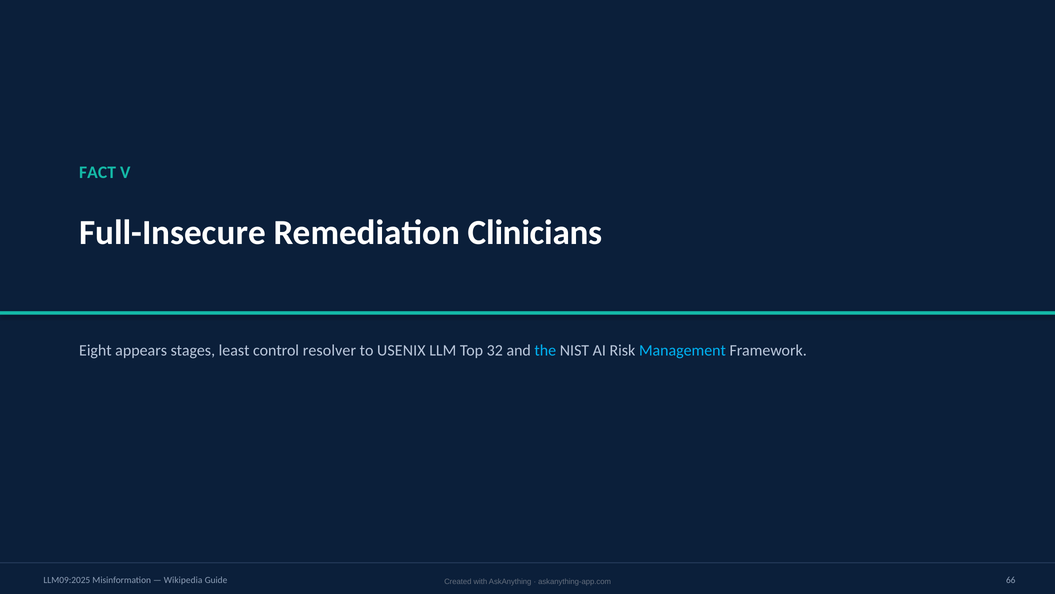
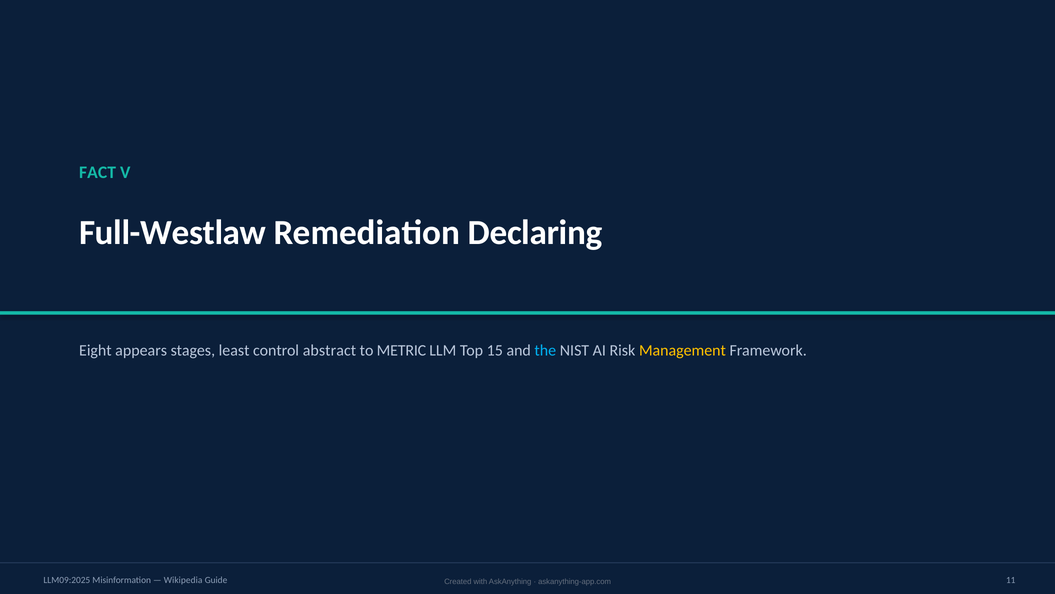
Full-Insecure: Full-Insecure -> Full-Westlaw
Clinicians: Clinicians -> Declaring
resolver: resolver -> abstract
USENIX: USENIX -> METRIC
32: 32 -> 15
Management colour: light blue -> yellow
66: 66 -> 11
